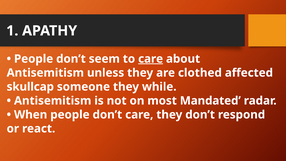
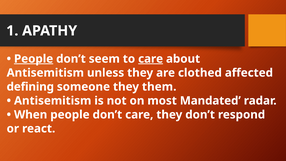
People at (34, 59) underline: none -> present
skullcap: skullcap -> defining
while: while -> them
